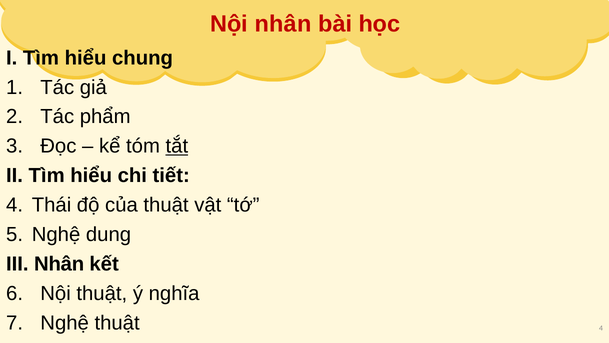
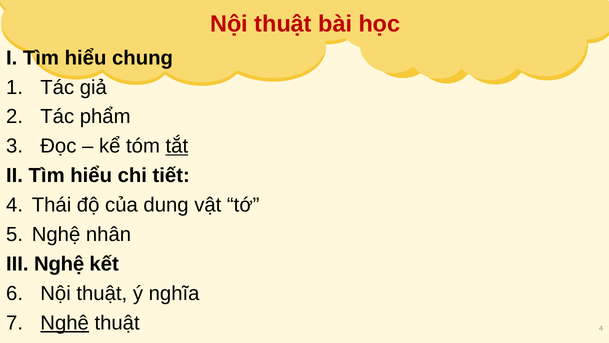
nhân at (283, 24): nhân -> thuật
của thuật: thuật -> dung
dung: dung -> nhân
III Nhân: Nhân -> Nghệ
Nghệ at (65, 323) underline: none -> present
